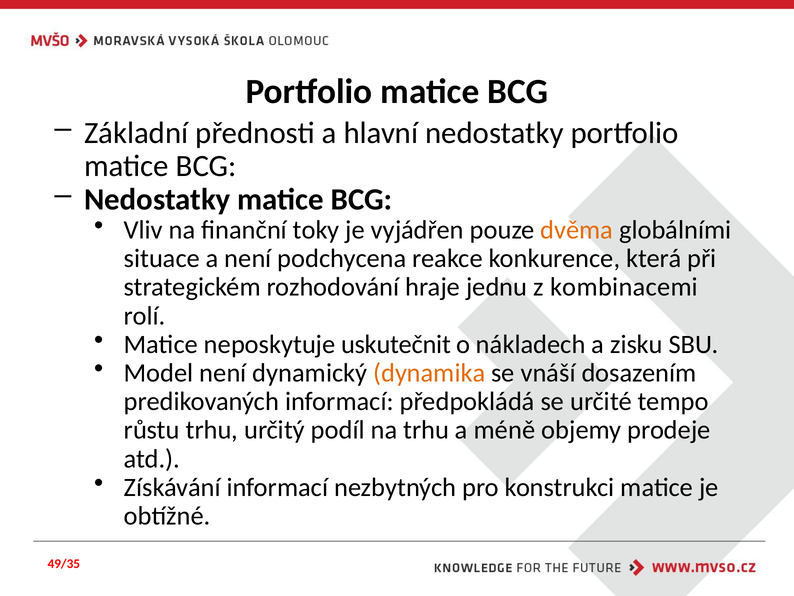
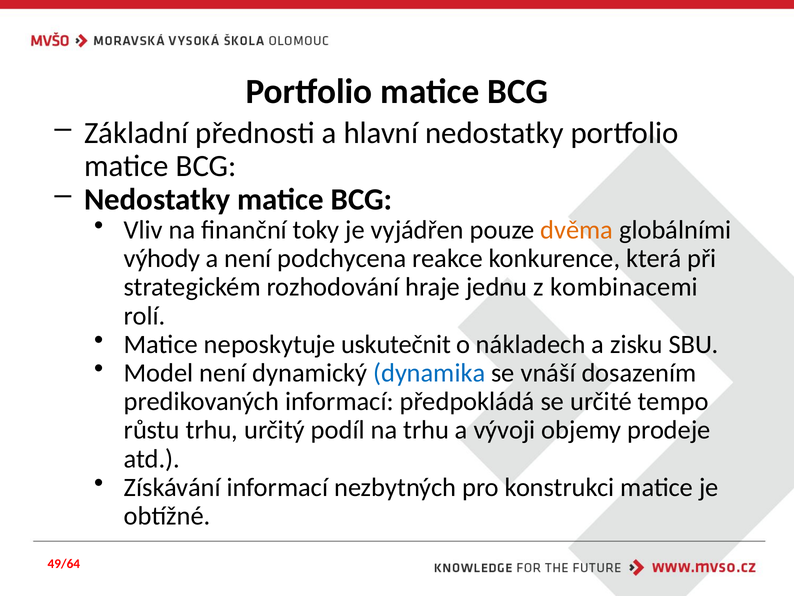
situace: situace -> výhody
dynamika colour: orange -> blue
méně: méně -> vývoji
49/35: 49/35 -> 49/64
